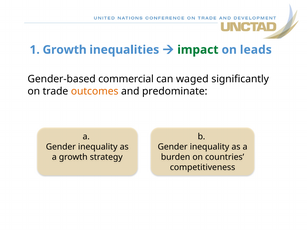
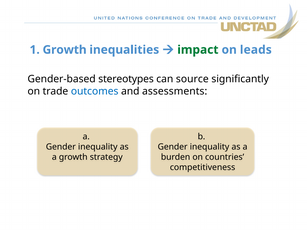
commercial: commercial -> stereotypes
waged: waged -> source
outcomes colour: orange -> blue
predominate: predominate -> assessments
